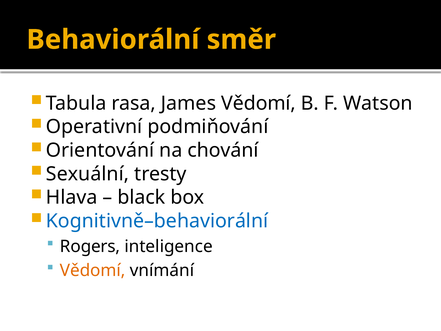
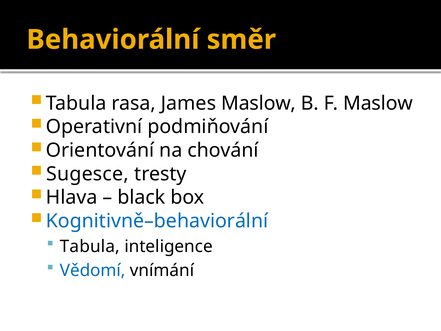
James Vědomí: Vědomí -> Maslow
F Watson: Watson -> Maslow
Sexuální: Sexuální -> Sugesce
Rogers at (90, 246): Rogers -> Tabula
Vědomí at (93, 270) colour: orange -> blue
